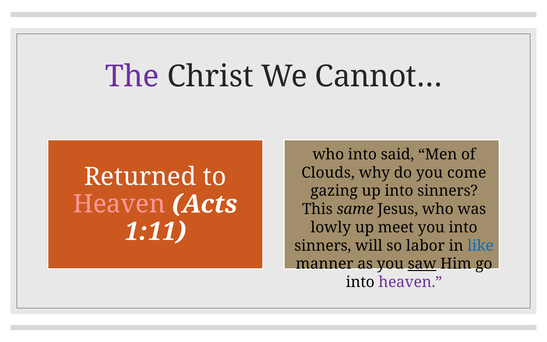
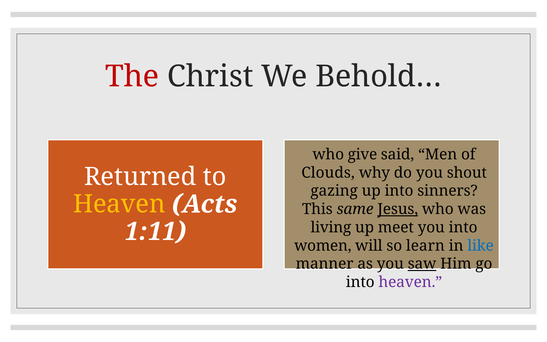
The colour: purple -> red
Cannot…: Cannot… -> Behold…
who into: into -> give
come: come -> shout
Heaven at (119, 204) colour: pink -> yellow
Jesus underline: none -> present
lowly: lowly -> living
sinners at (323, 246): sinners -> women
labor: labor -> learn
